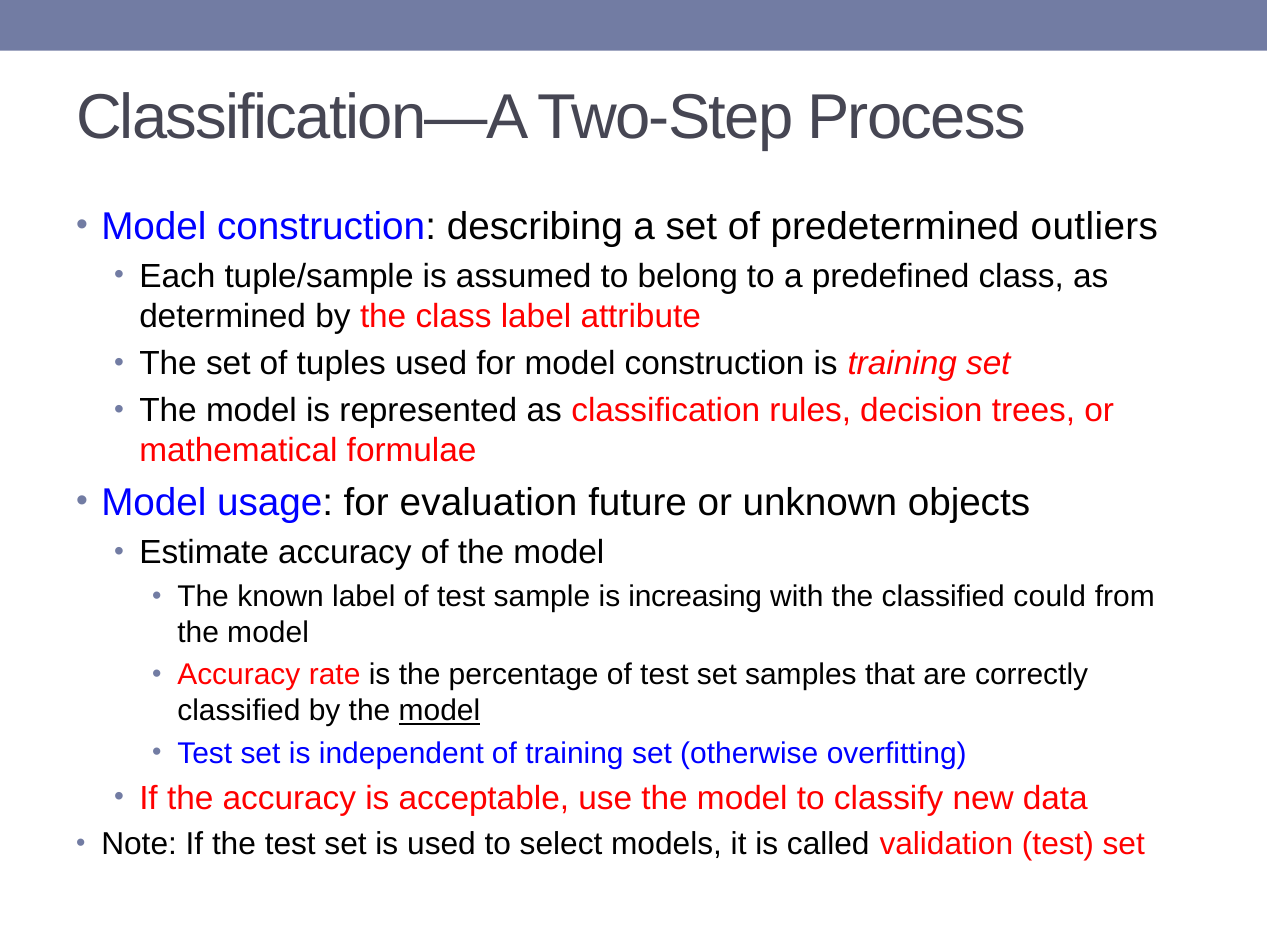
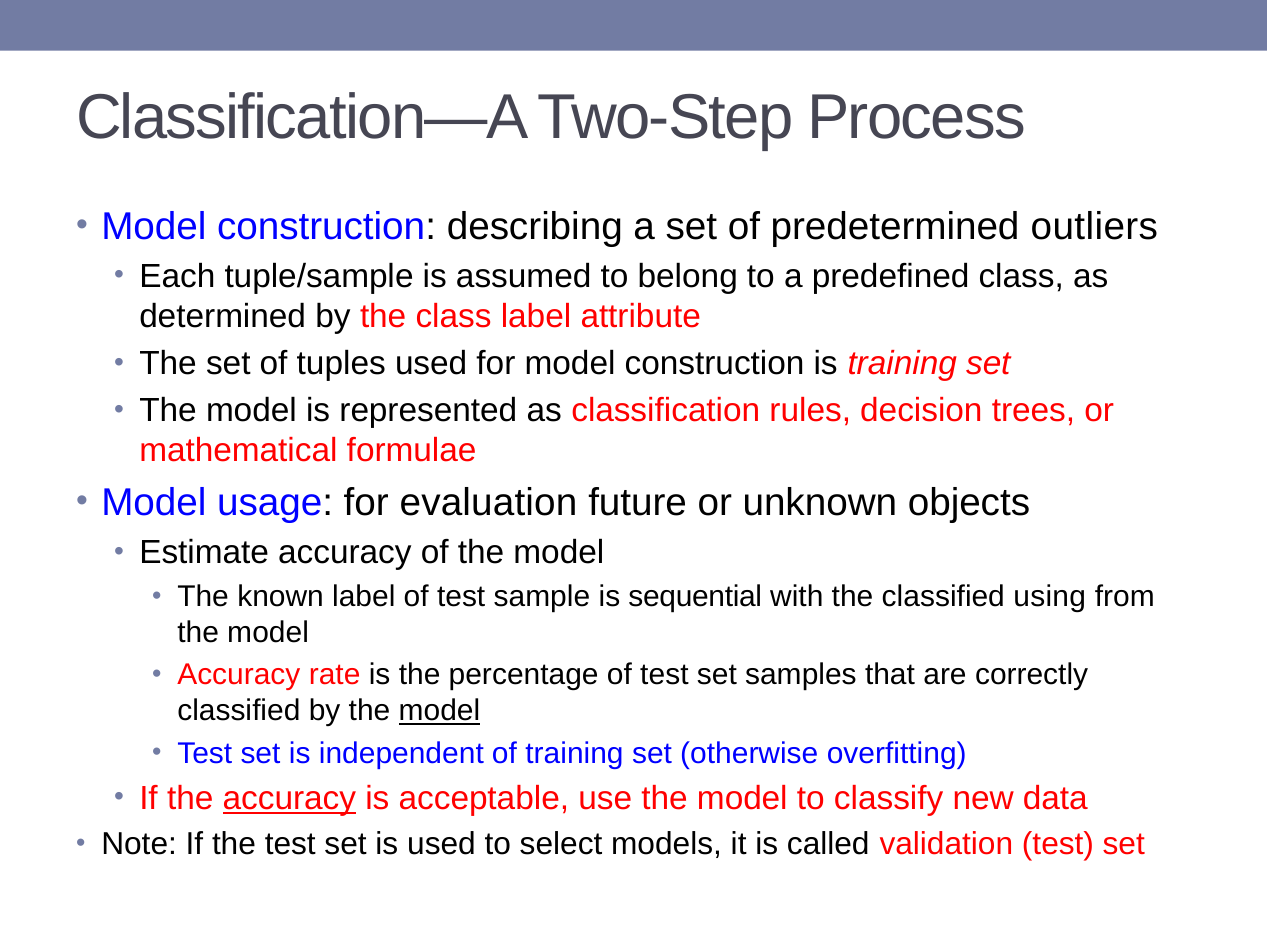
increasing: increasing -> sequential
could: could -> using
accuracy at (289, 799) underline: none -> present
